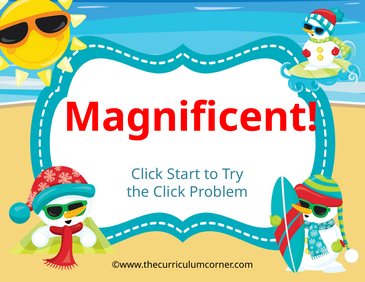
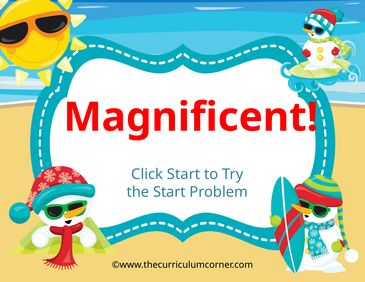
the Click: Click -> Start
